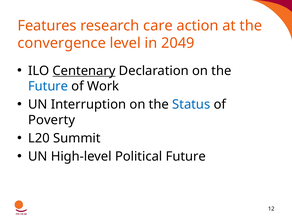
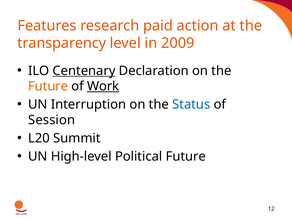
care: care -> paid
convergence: convergence -> transparency
2049: 2049 -> 2009
Future at (48, 86) colour: blue -> orange
Work underline: none -> present
Poverty: Poverty -> Session
